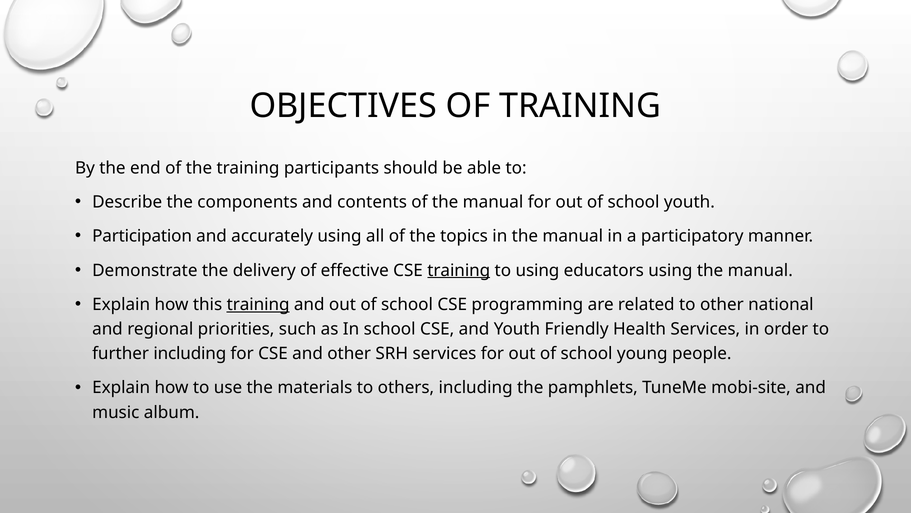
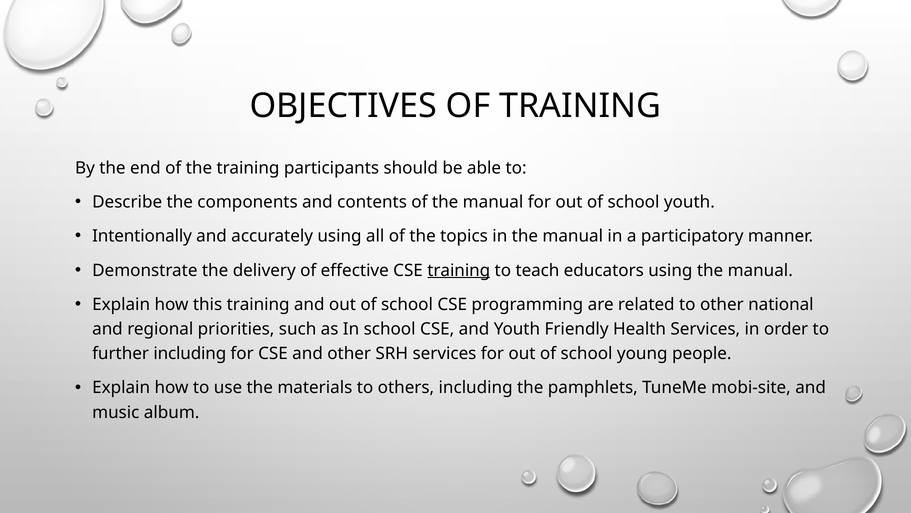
Participation: Participation -> Intentionally
to using: using -> teach
training at (258, 304) underline: present -> none
